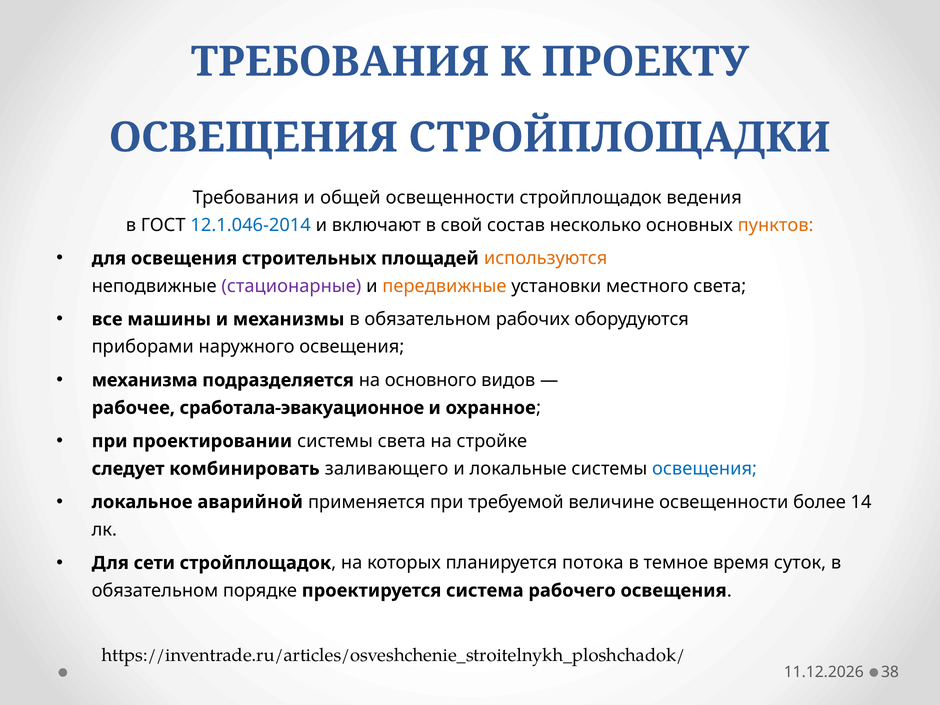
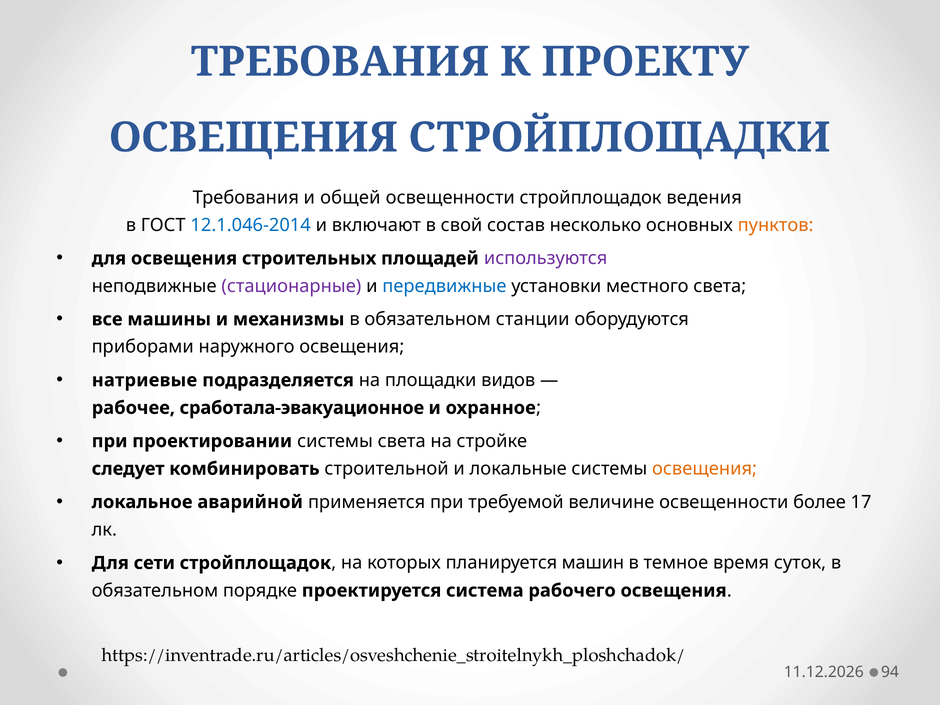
используются colour: orange -> purple
передвижные colour: orange -> blue
рабочих: рабочих -> станции
механизма: механизма -> натриевые
основного: основного -> площадки
заливающего: заливающего -> строительной
освещения at (705, 469) colour: blue -> orange
14: 14 -> 17
потока: потока -> машин
38: 38 -> 94
